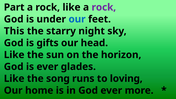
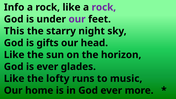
Part: Part -> Info
our at (77, 19) colour: blue -> purple
song: song -> lofty
loving: loving -> music
